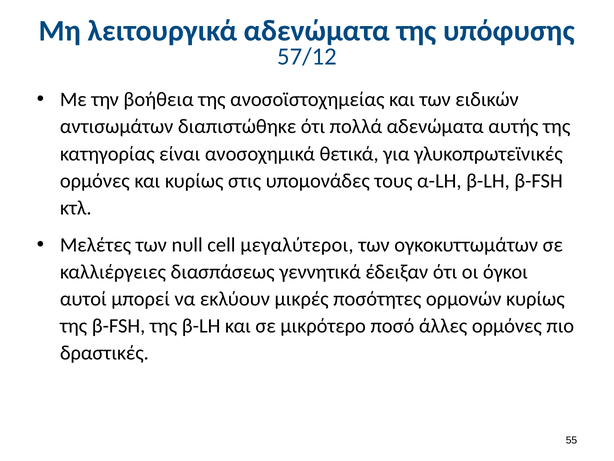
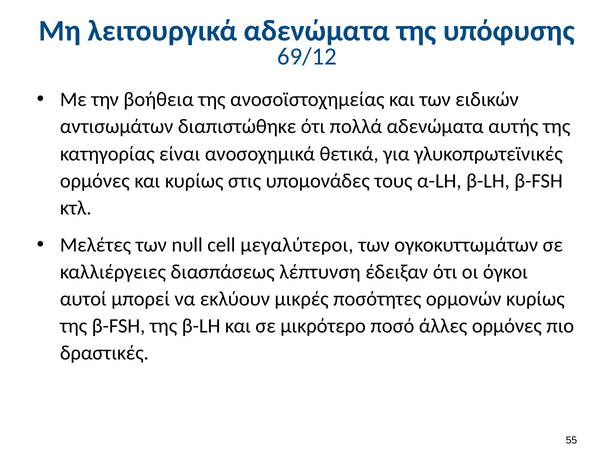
57/12: 57/12 -> 69/12
γεννητικά: γεννητικά -> λέπτυνση
